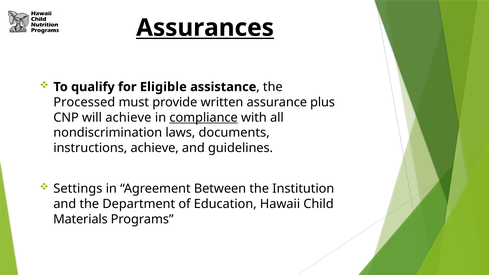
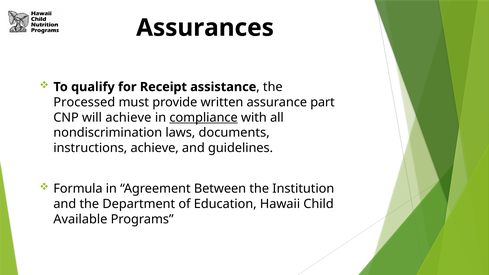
Assurances underline: present -> none
Eligible: Eligible -> Receipt
plus: plus -> part
Settings: Settings -> Formula
Materials: Materials -> Available
